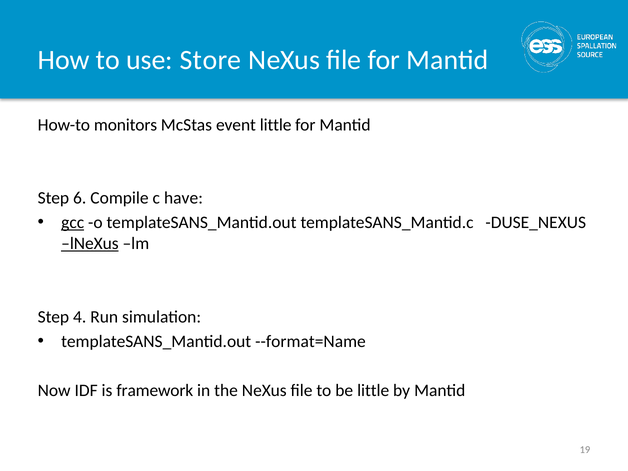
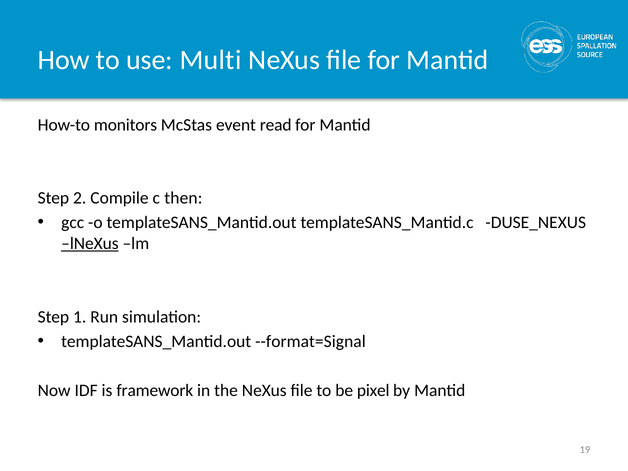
Store: Store -> Multi
event little: little -> read
6: 6 -> 2
have: have -> then
gcc underline: present -> none
4: 4 -> 1
--format=Name: --format=Name -> --format=Signal
be little: little -> pixel
